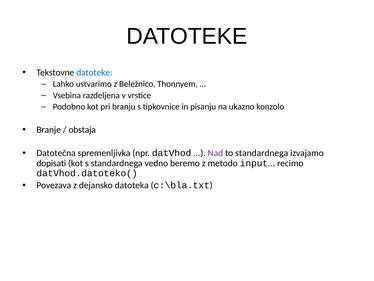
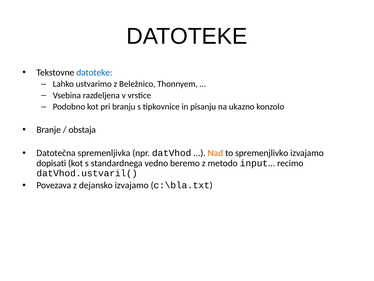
Nad colour: purple -> orange
to standardnega: standardnega -> spremenjlivko
datVhod.datoteko(: datVhod.datoteko( -> datVhod.ustvaril(
dejansko datoteka: datoteka -> izvajamo
